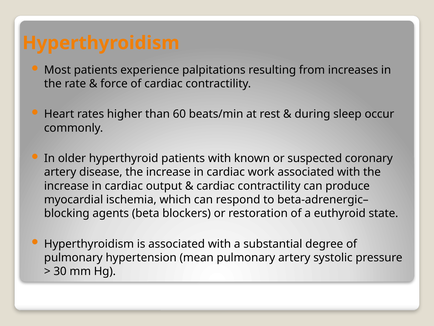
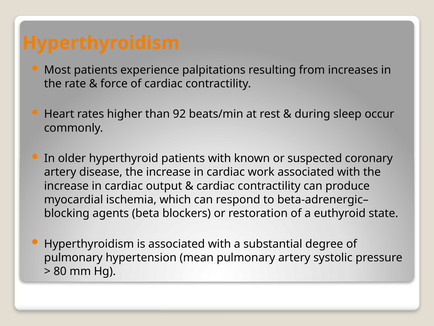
60: 60 -> 92
30: 30 -> 80
